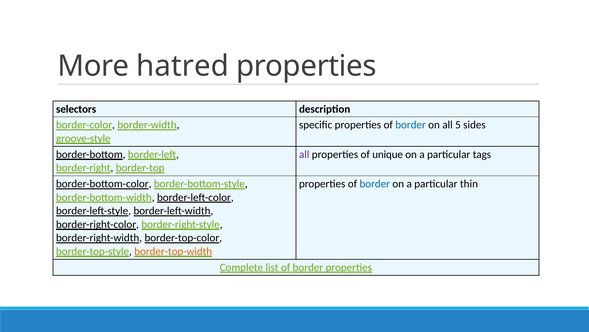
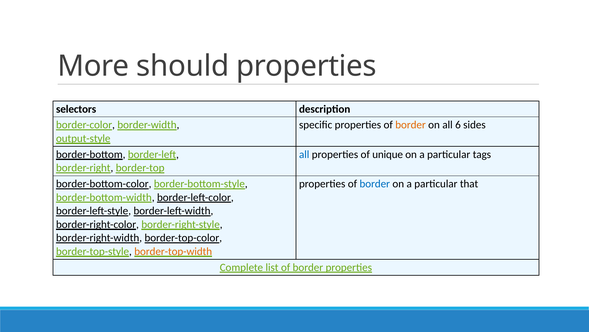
hatred: hatred -> should
border at (411, 125) colour: blue -> orange
5: 5 -> 6
groove-style: groove-style -> output-style
all at (304, 154) colour: purple -> blue
thin: thin -> that
